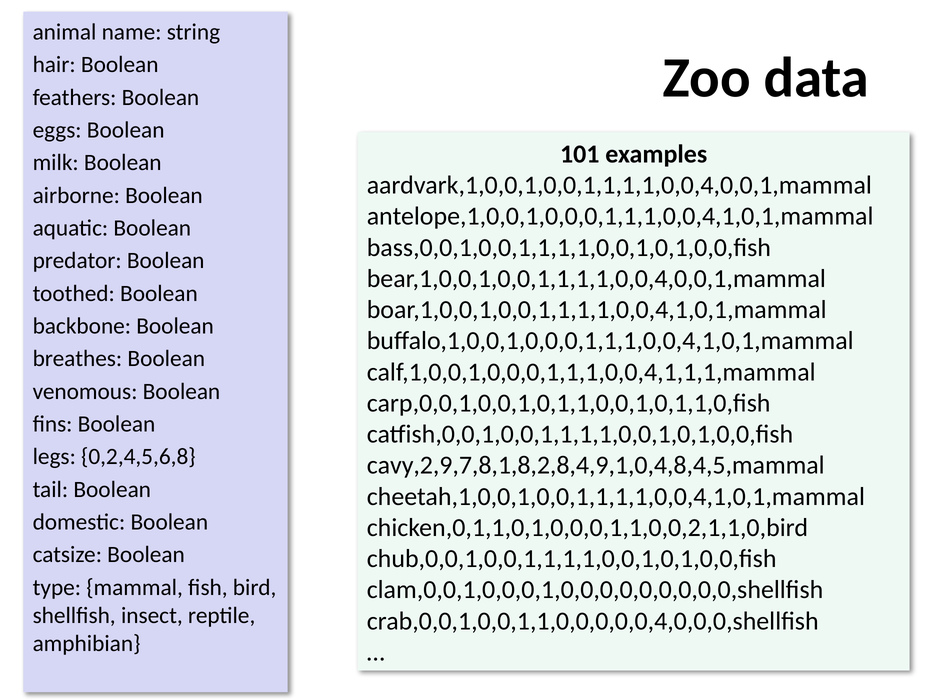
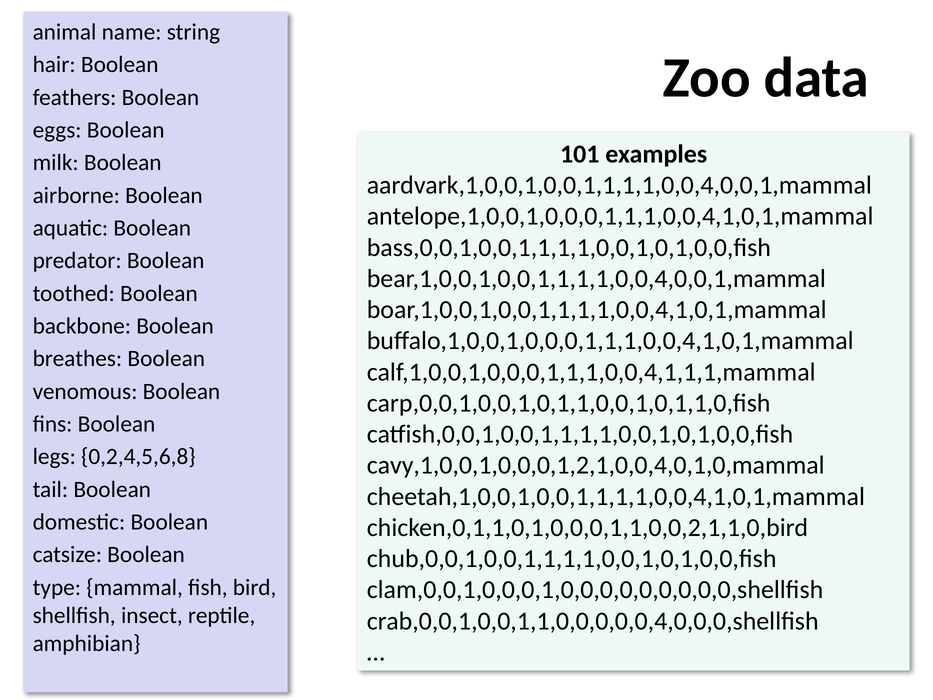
cavy,2,9,7,8,1,8,2,8,4,9,1,0,4,8,4,5,mammal: cavy,2,9,7,8,1,8,2,8,4,9,1,0,4,8,4,5,mammal -> cavy,1,0,0,1,0,0,0,1,2,1,0,0,4,0,1,0,mammal
